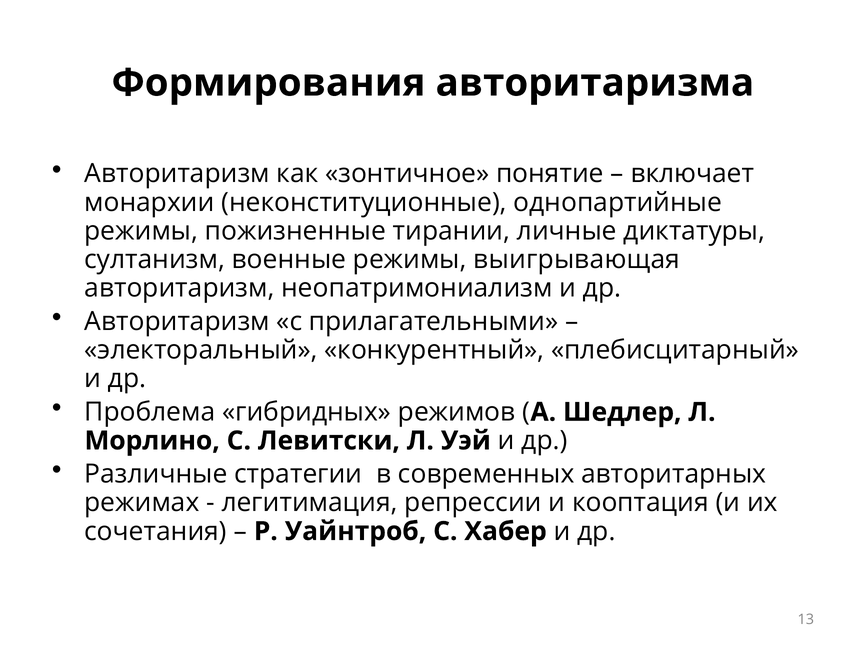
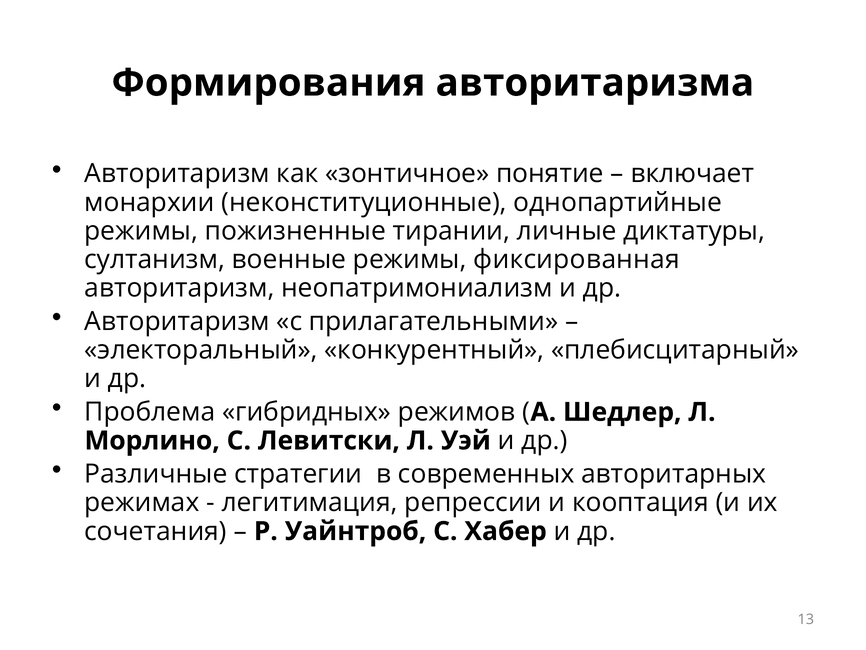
выигрывающая: выигрывающая -> фиксированная
